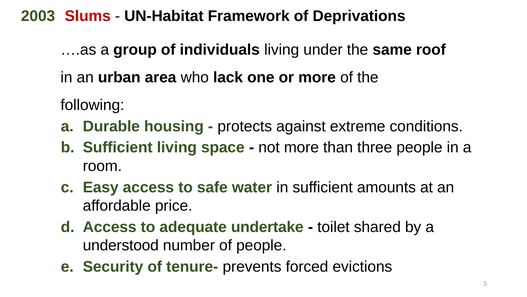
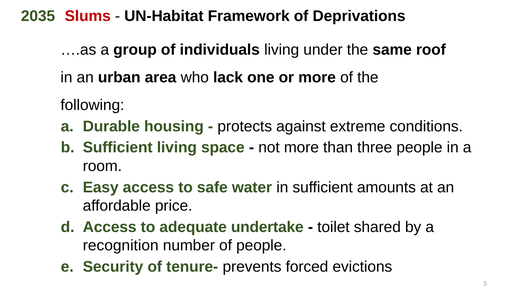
2003: 2003 -> 2035
understood: understood -> recognition
